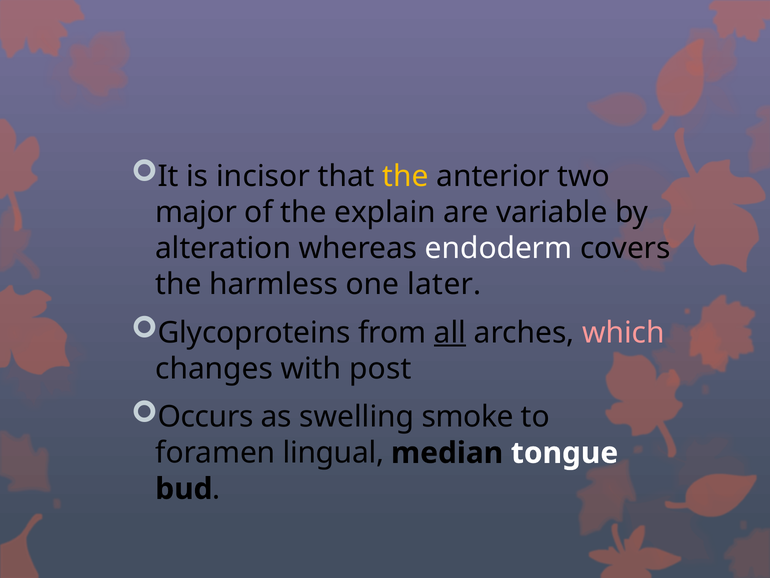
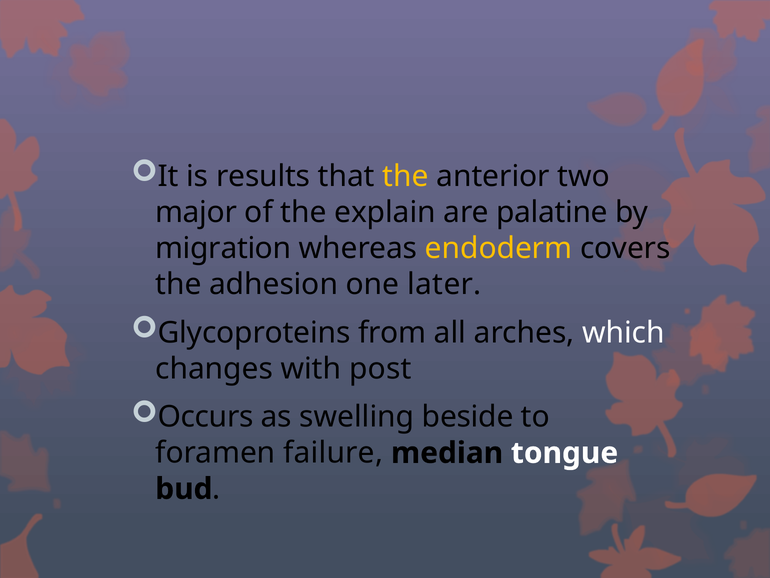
incisor: incisor -> results
variable: variable -> palatine
alteration: alteration -> migration
endoderm colour: white -> yellow
harmless: harmless -> adhesion
all underline: present -> none
which colour: pink -> white
smoke: smoke -> beside
lingual: lingual -> failure
